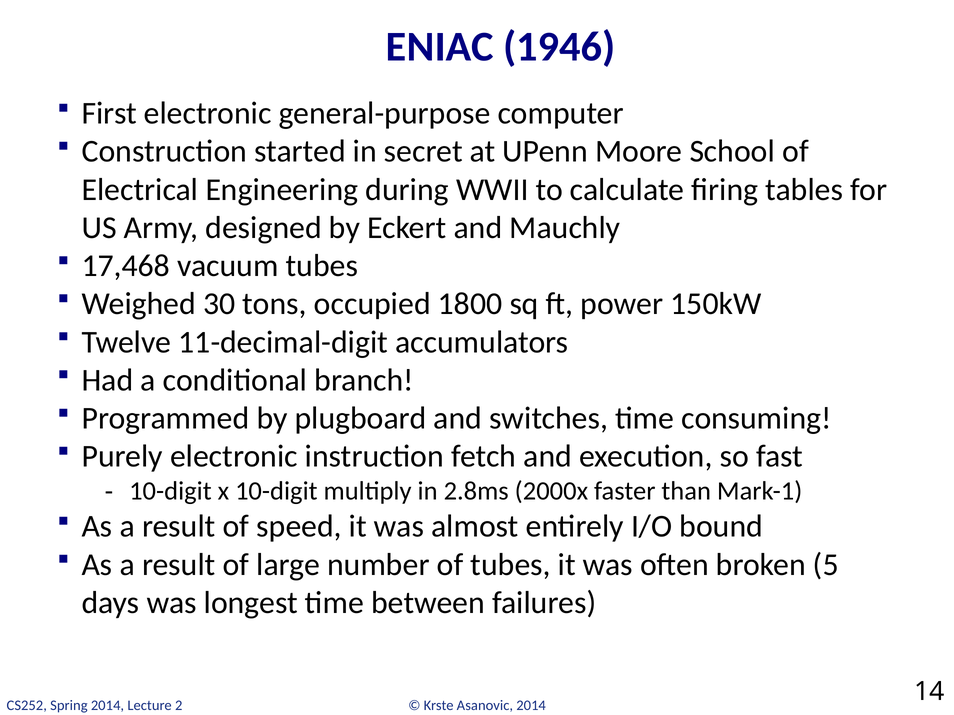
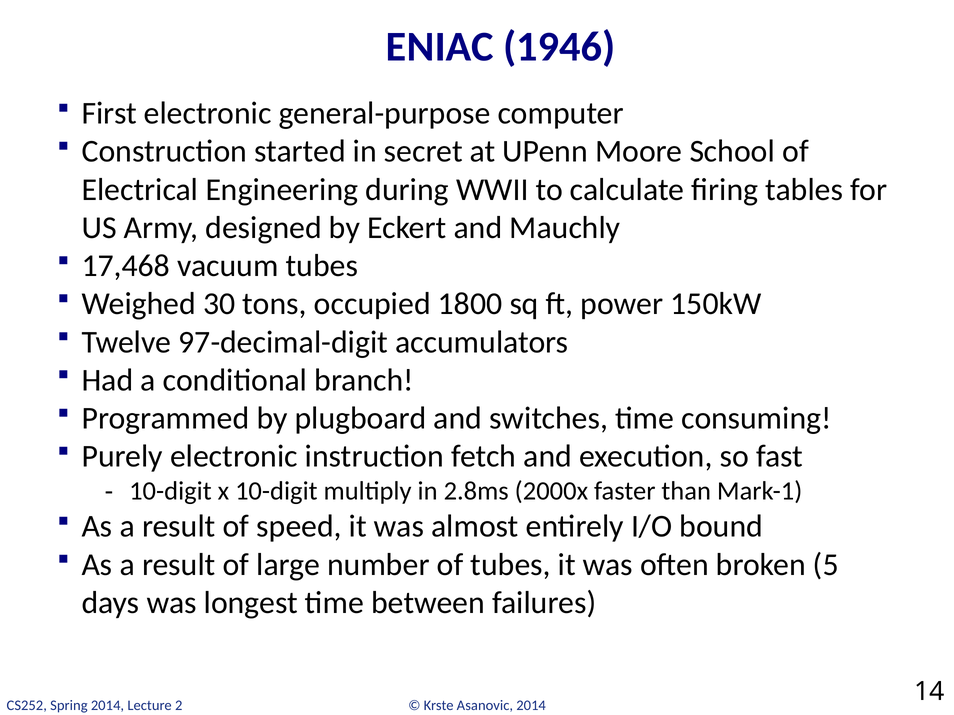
11-decimal-digit: 11-decimal-digit -> 97-decimal-digit
